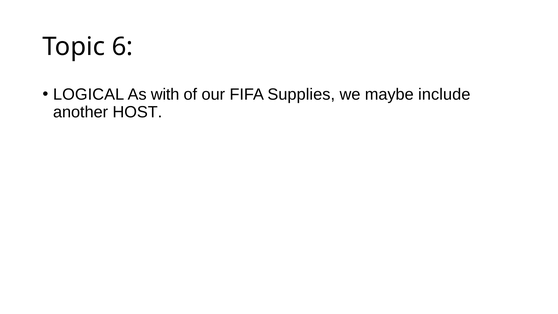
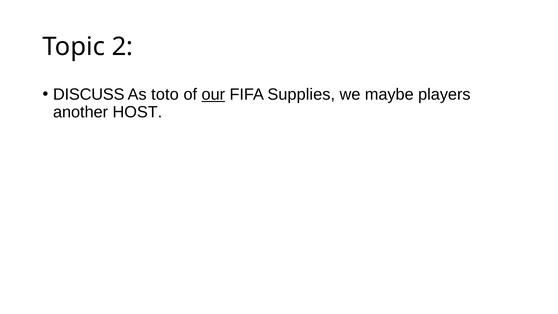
6: 6 -> 2
LOGICAL: LOGICAL -> DISCUSS
with: with -> toto
our underline: none -> present
include: include -> players
